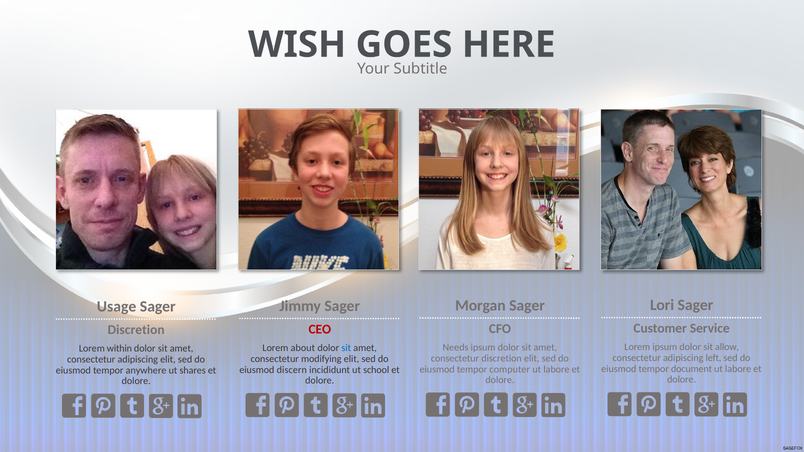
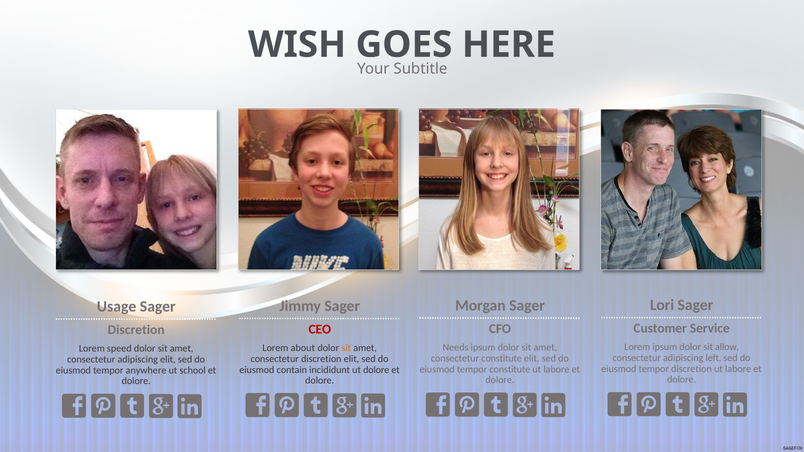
sit at (346, 348) colour: blue -> orange
within: within -> speed
consectetur discretion: discretion -> constitute
consectetur modifying: modifying -> discretion
tempor document: document -> discretion
tempor computer: computer -> constitute
discern: discern -> contain
ut school: school -> dolore
shares: shares -> school
